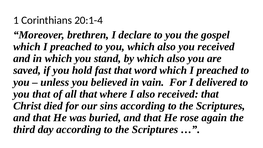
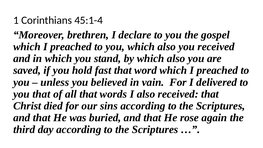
20:1-4: 20:1-4 -> 45:1-4
where: where -> words
